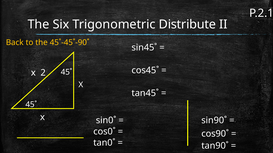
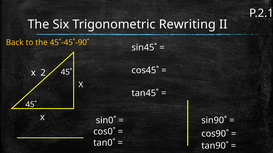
Distribute: Distribute -> Rewriting
